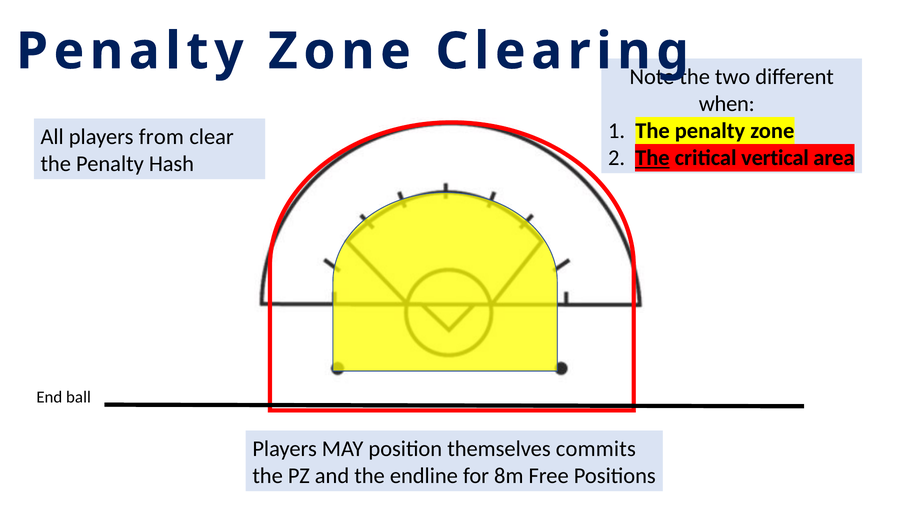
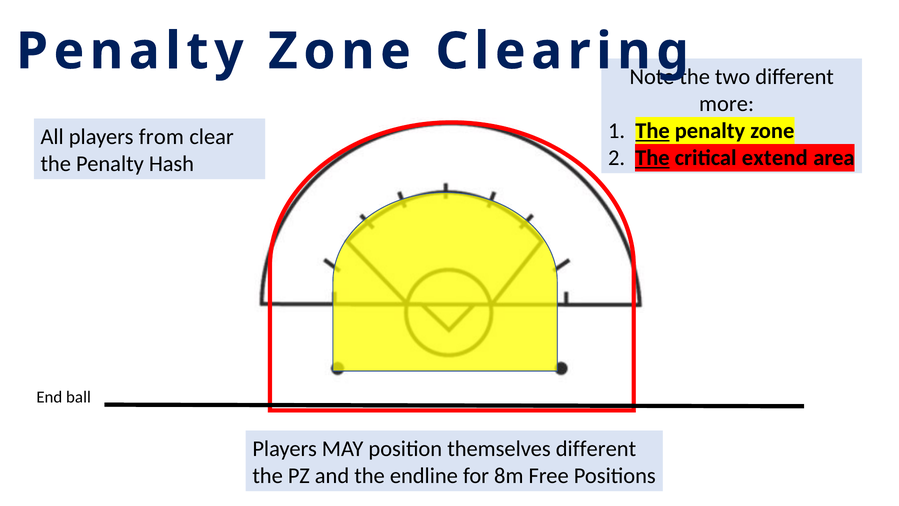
when: when -> more
The at (653, 131) underline: none -> present
vertical: vertical -> extend
themselves commits: commits -> different
